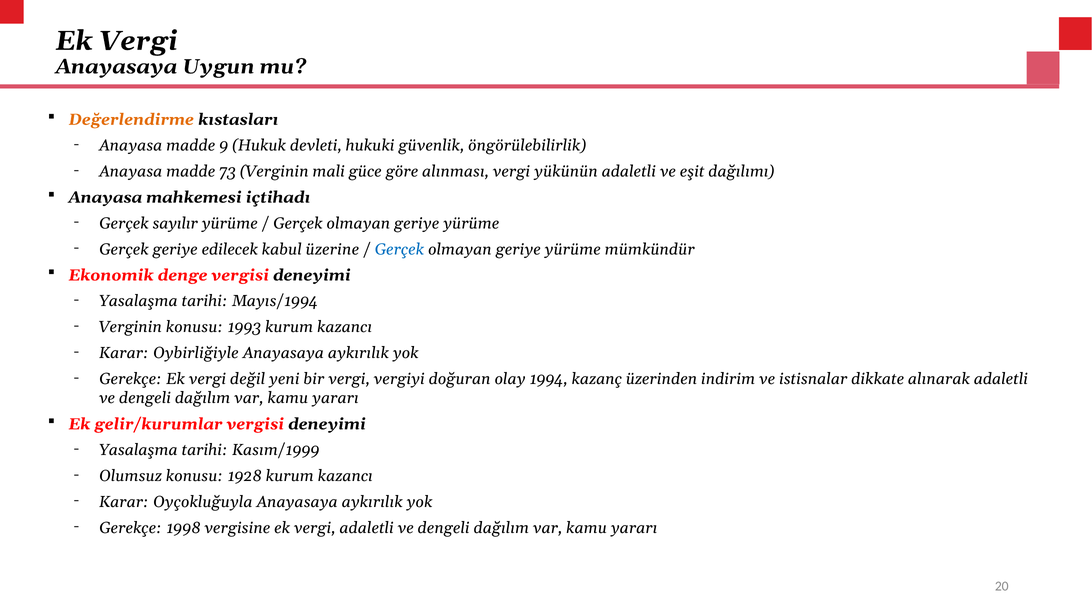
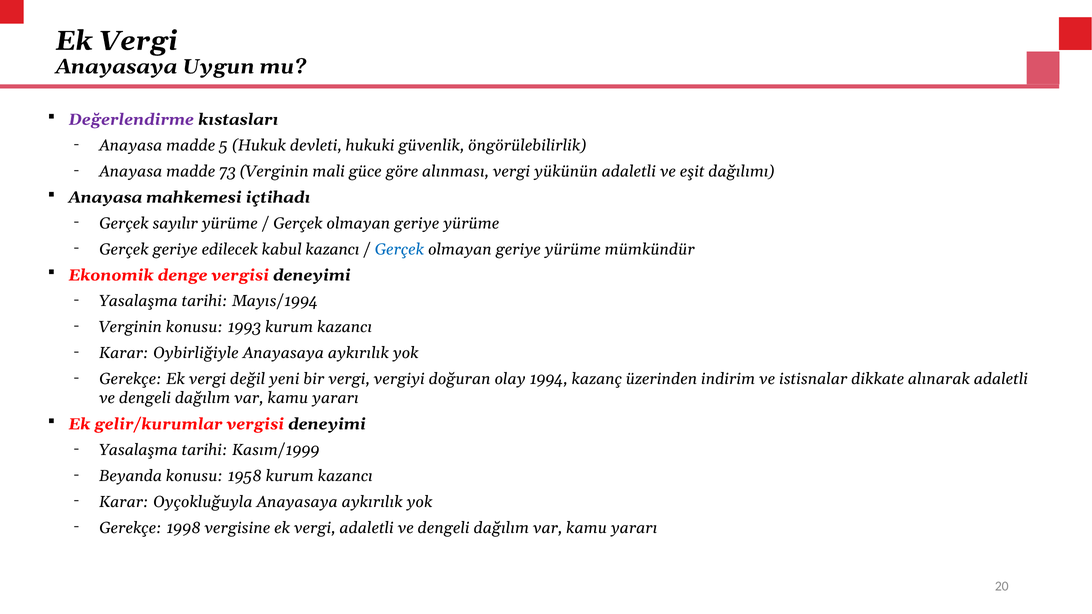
Değerlendirme colour: orange -> purple
9: 9 -> 5
kabul üzerine: üzerine -> kazancı
Olumsuz: Olumsuz -> Beyanda
1928: 1928 -> 1958
